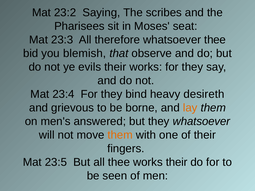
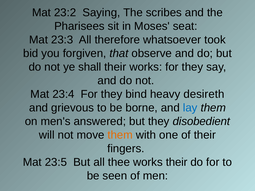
whatsoever thee: thee -> took
blemish: blemish -> forgiven
evils: evils -> shall
lay colour: orange -> blue
they whatsoever: whatsoever -> disobedient
